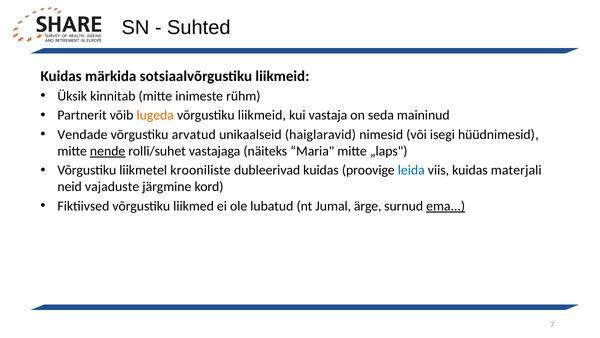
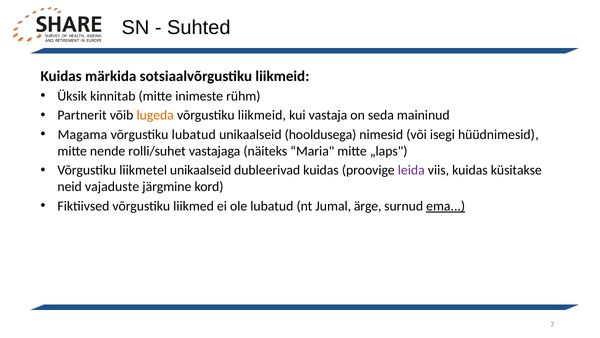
Vendade: Vendade -> Magama
võrgustiku arvatud: arvatud -> lubatud
haiglaravid: haiglaravid -> hooldusega
nende underline: present -> none
liikmetel krooniliste: krooniliste -> unikaalseid
leida colour: blue -> purple
materjali: materjali -> küsitakse
